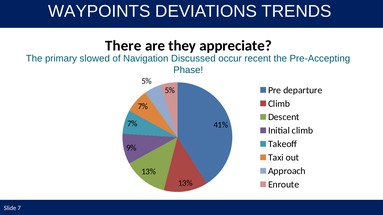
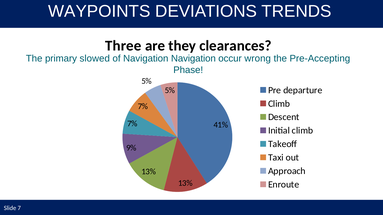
There: There -> Three
appreciate: appreciate -> clearances
Navigation Discussed: Discussed -> Navigation
recent: recent -> wrong
